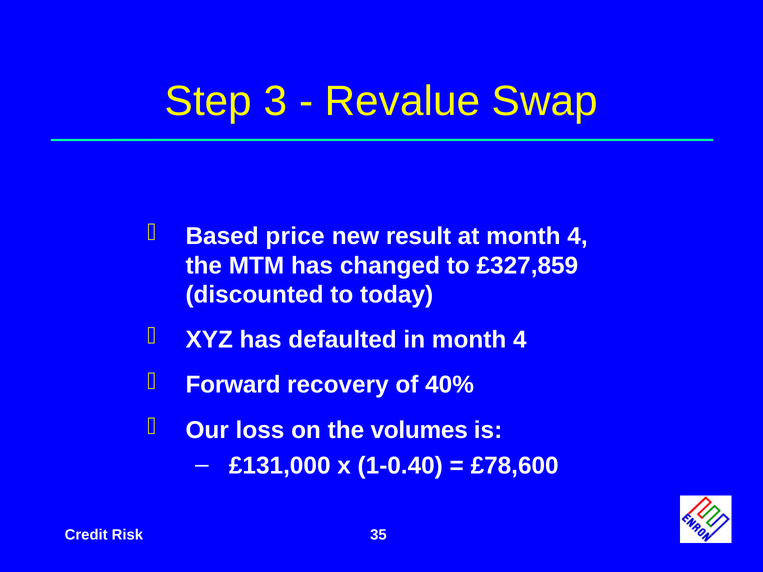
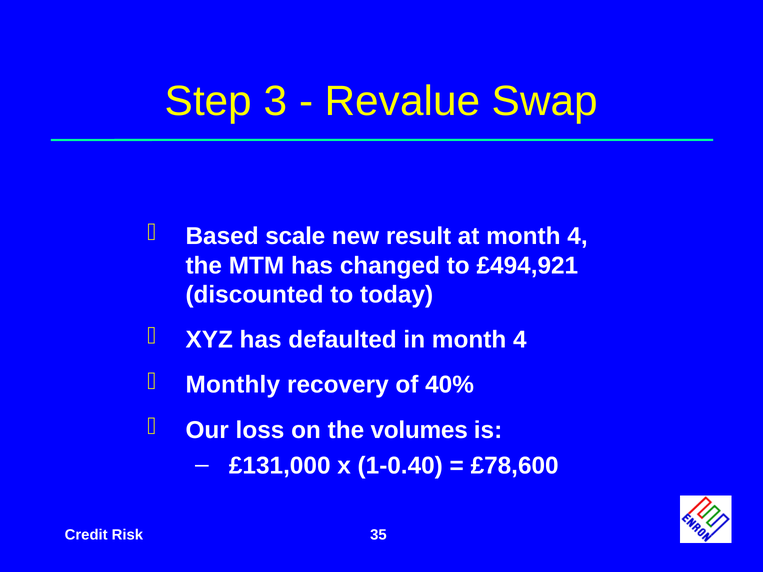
price: price -> scale
£327,859: £327,859 -> £494,921
Forward: Forward -> Monthly
